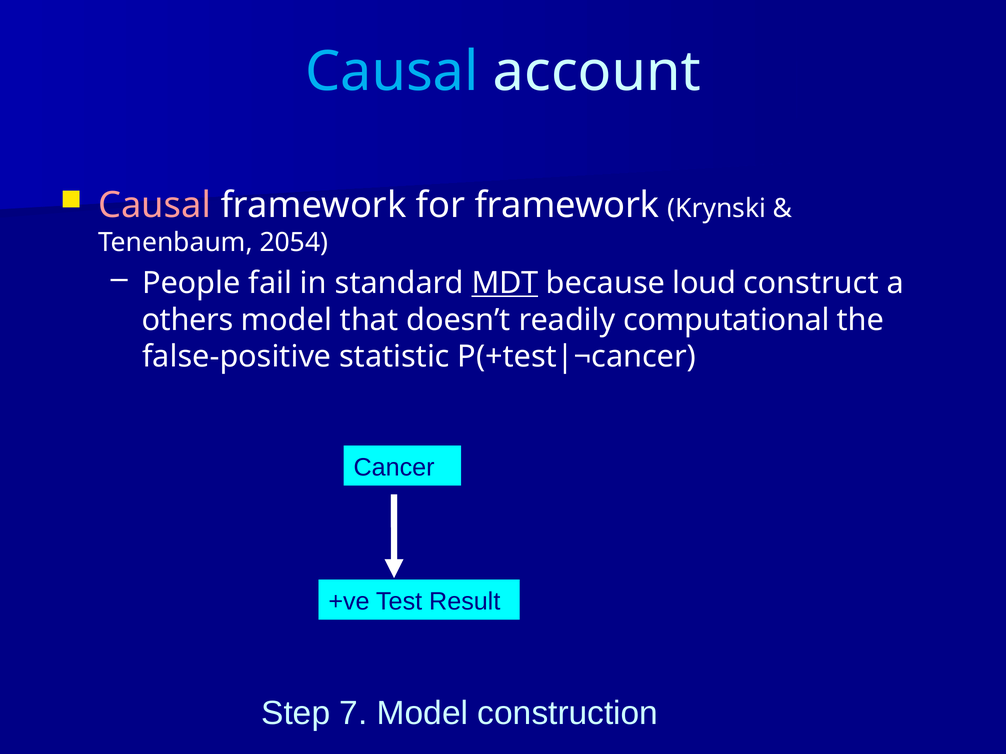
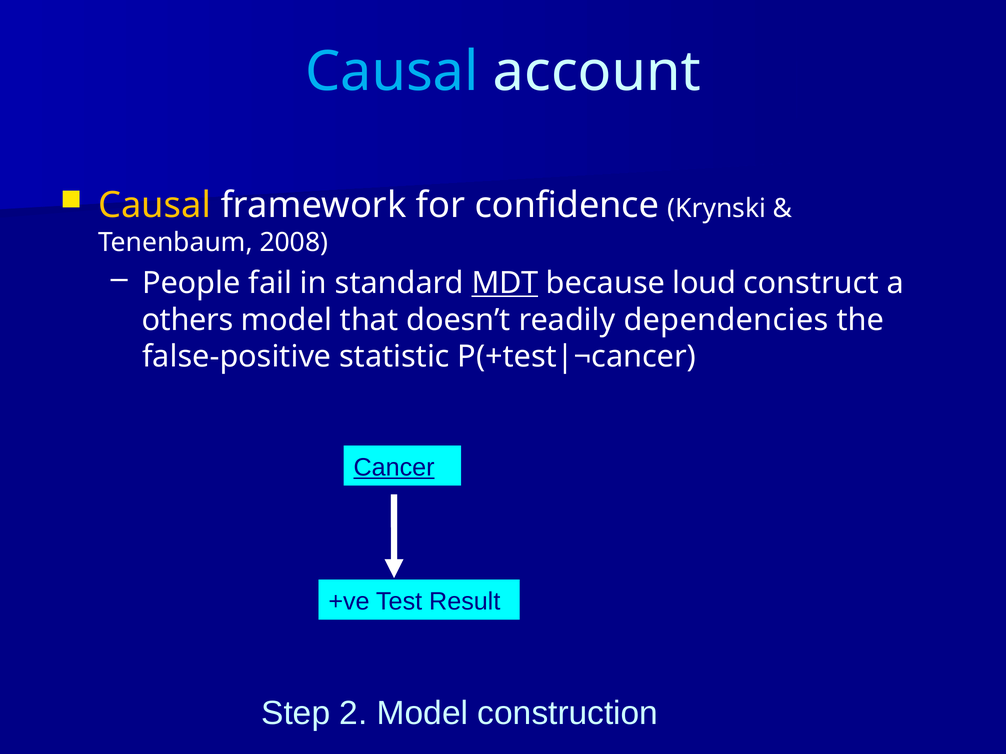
Causal at (155, 205) colour: pink -> yellow
for framework: framework -> confidence
2054: 2054 -> 2008
computational: computational -> dependencies
Cancer underline: none -> present
7: 7 -> 2
